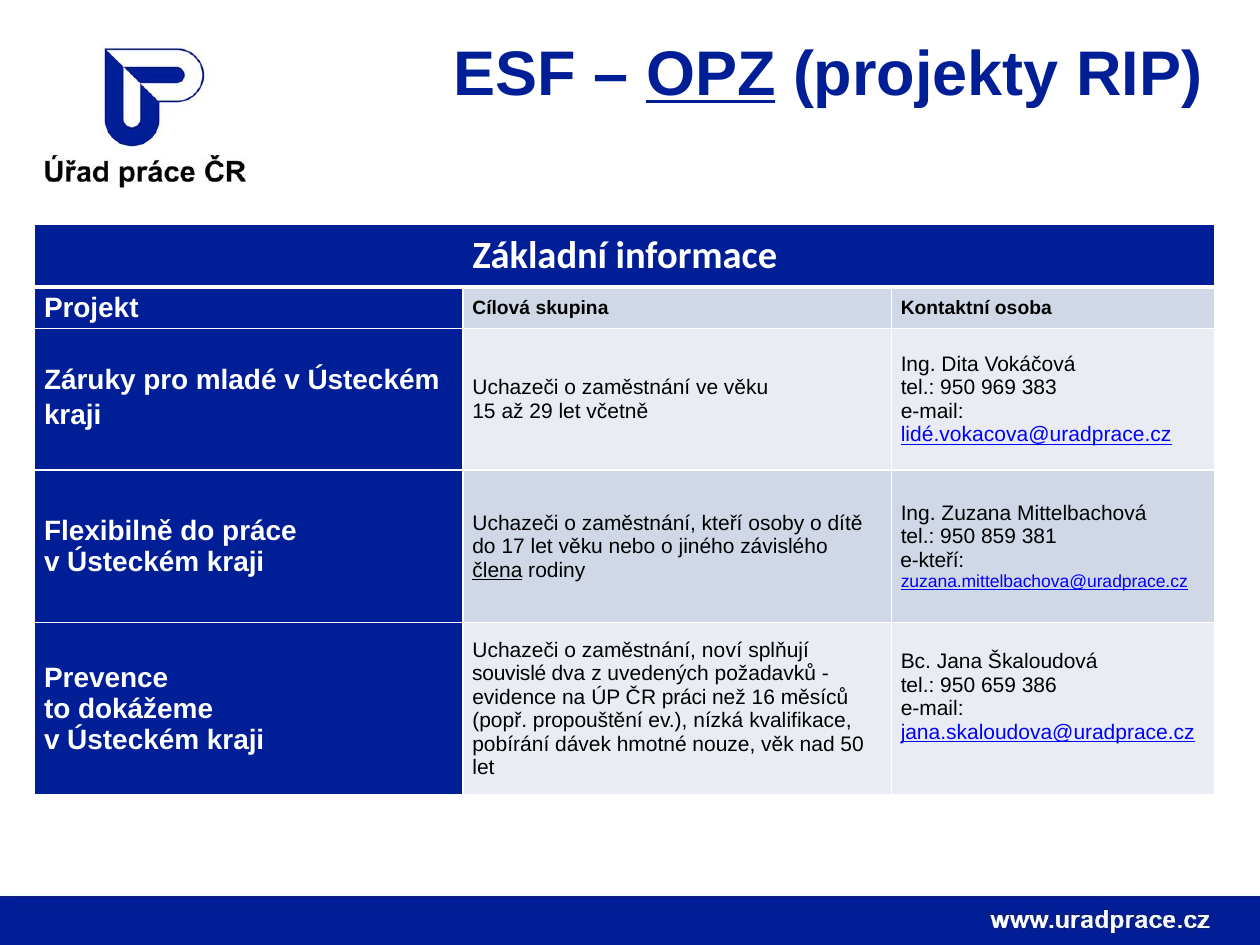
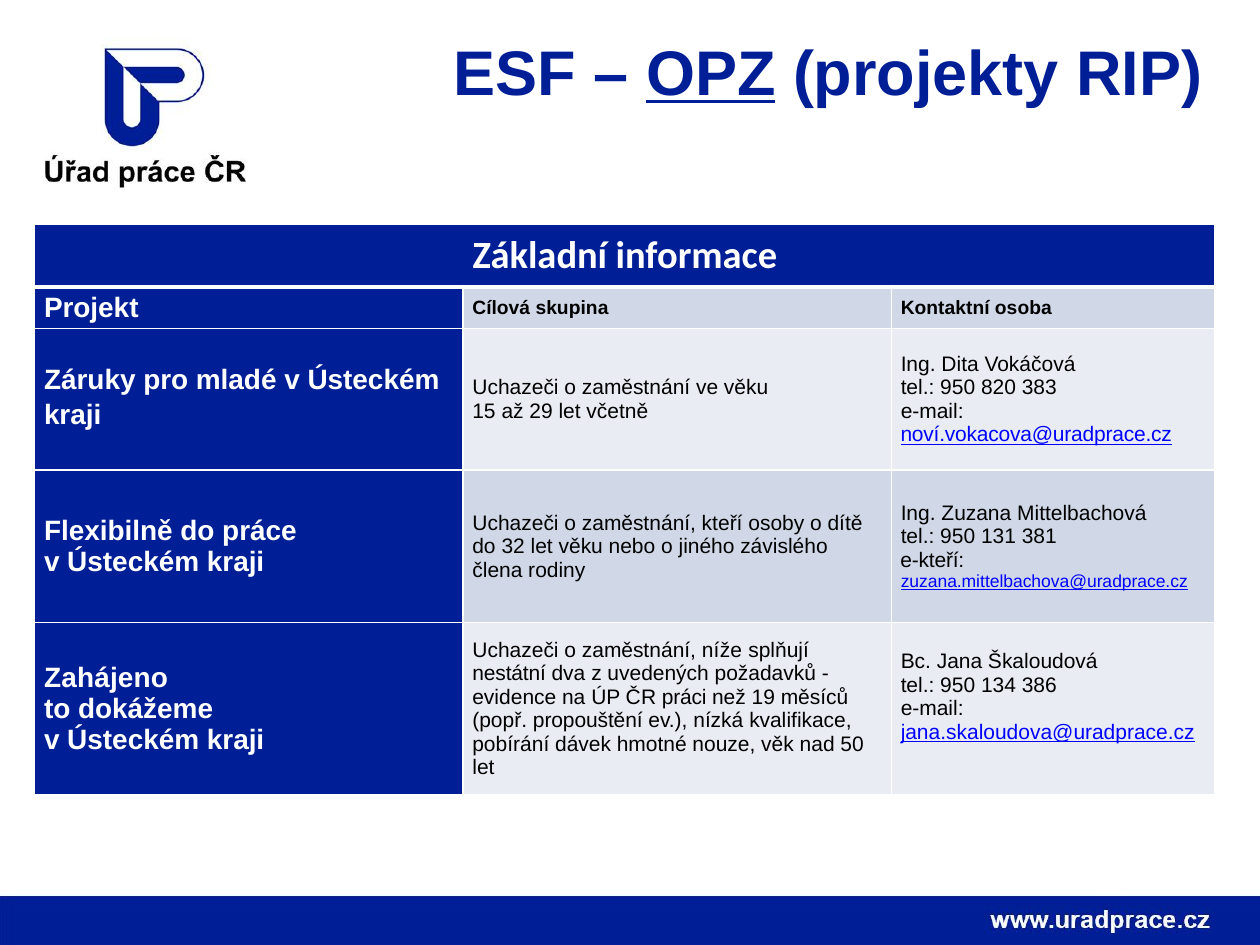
969: 969 -> 820
lidé.vokacova@uradprace.cz: lidé.vokacova@uradprace.cz -> noví.vokacova@uradprace.cz
859: 859 -> 131
17: 17 -> 32
člena underline: present -> none
noví: noví -> níže
souvislé: souvislé -> nestátní
Prevence: Prevence -> Zahájeno
659: 659 -> 134
16: 16 -> 19
